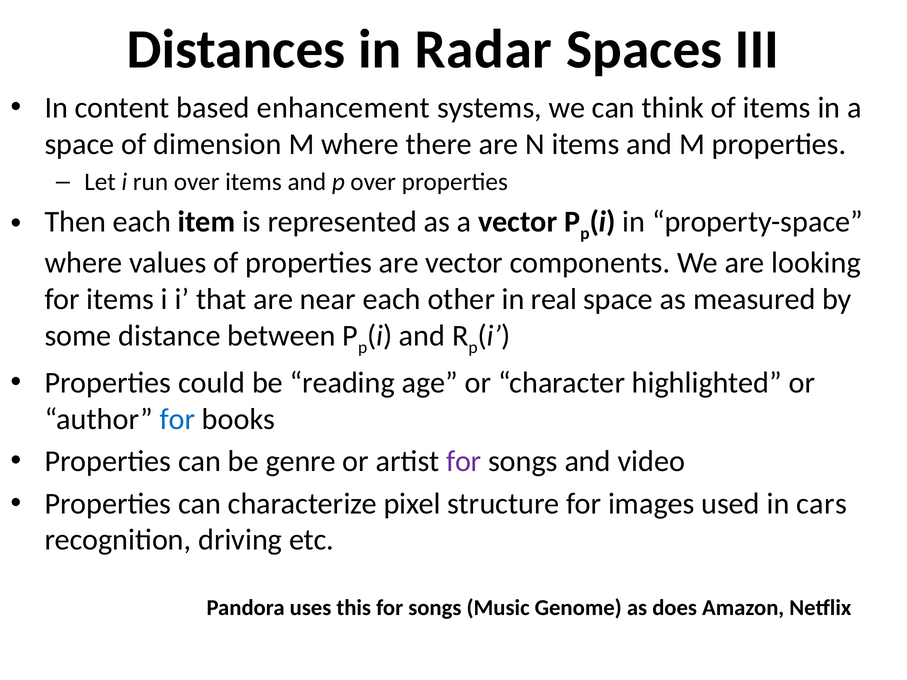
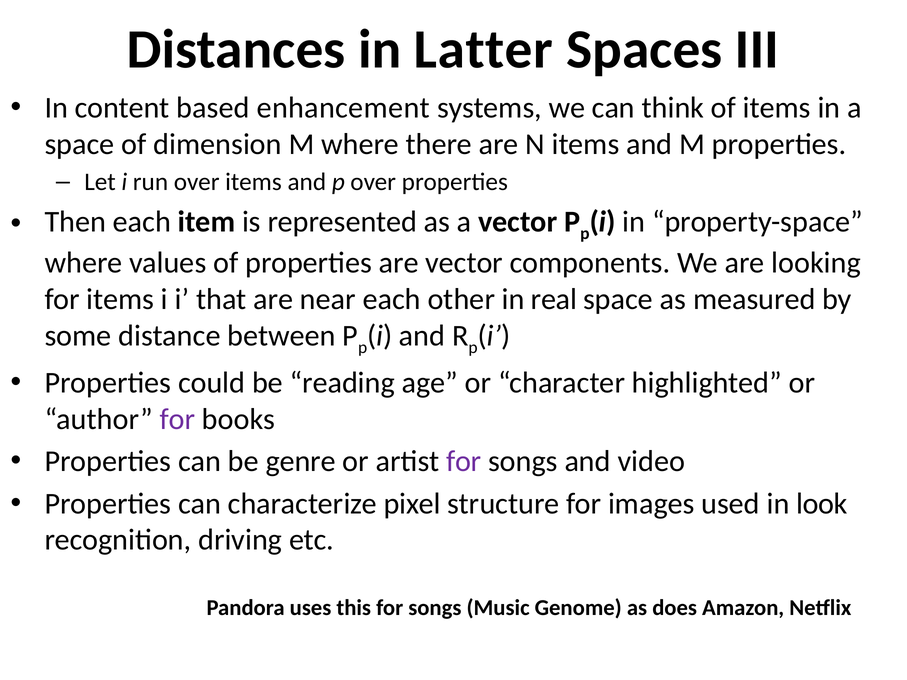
Radar: Radar -> Latter
for at (178, 419) colour: blue -> purple
cars: cars -> look
